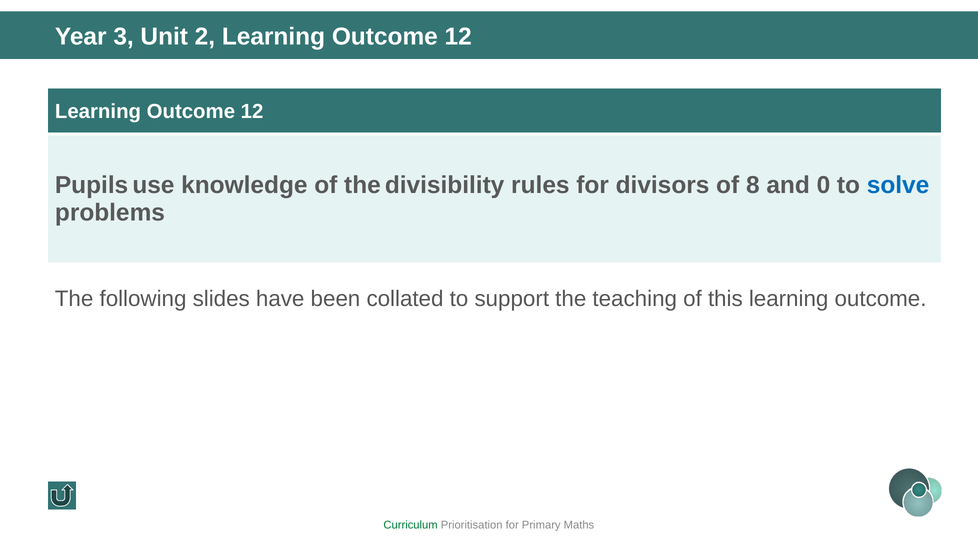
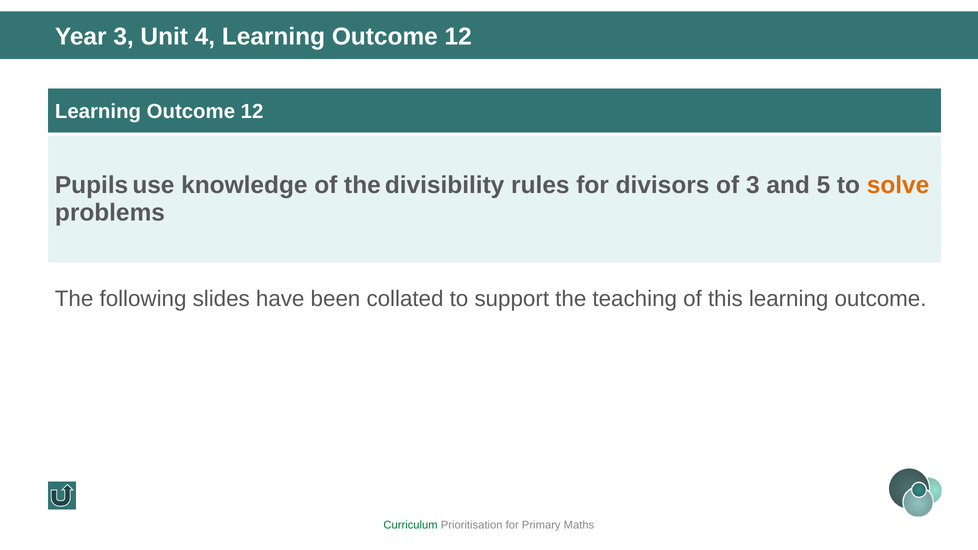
2: 2 -> 4
of 8: 8 -> 3
0: 0 -> 5
solve colour: blue -> orange
